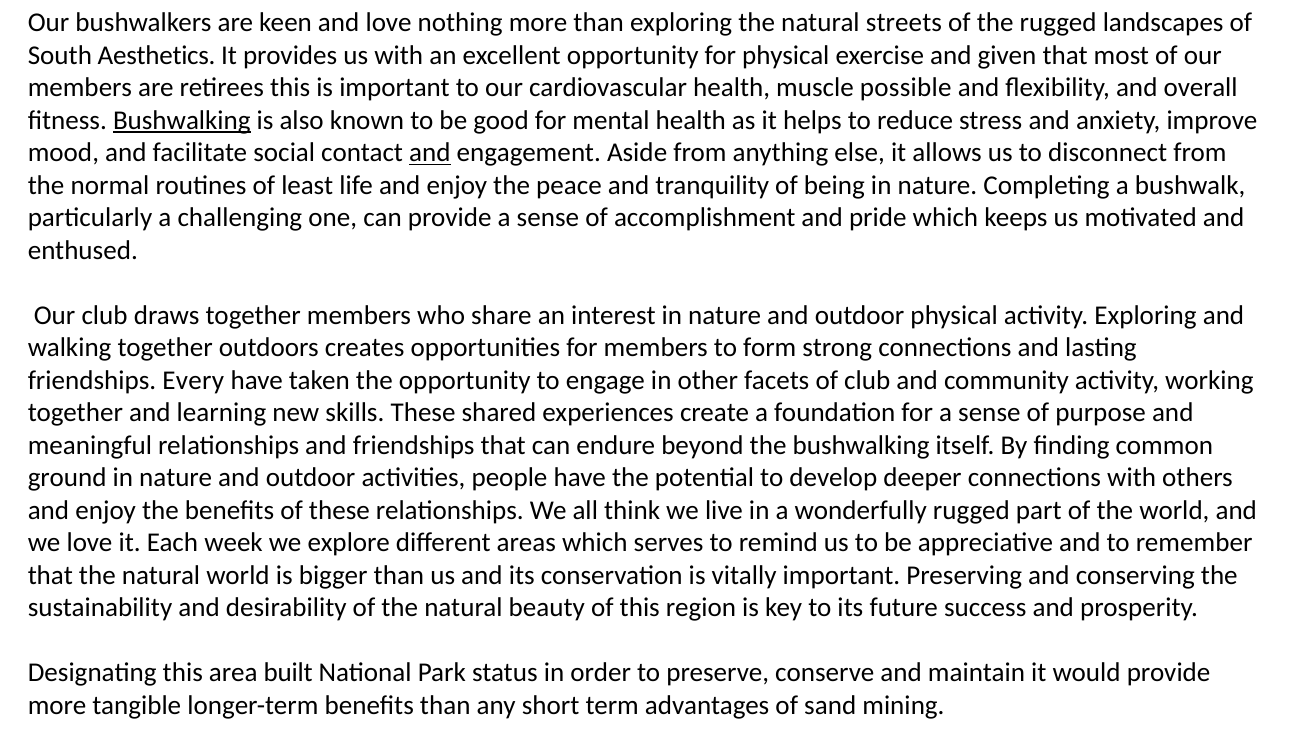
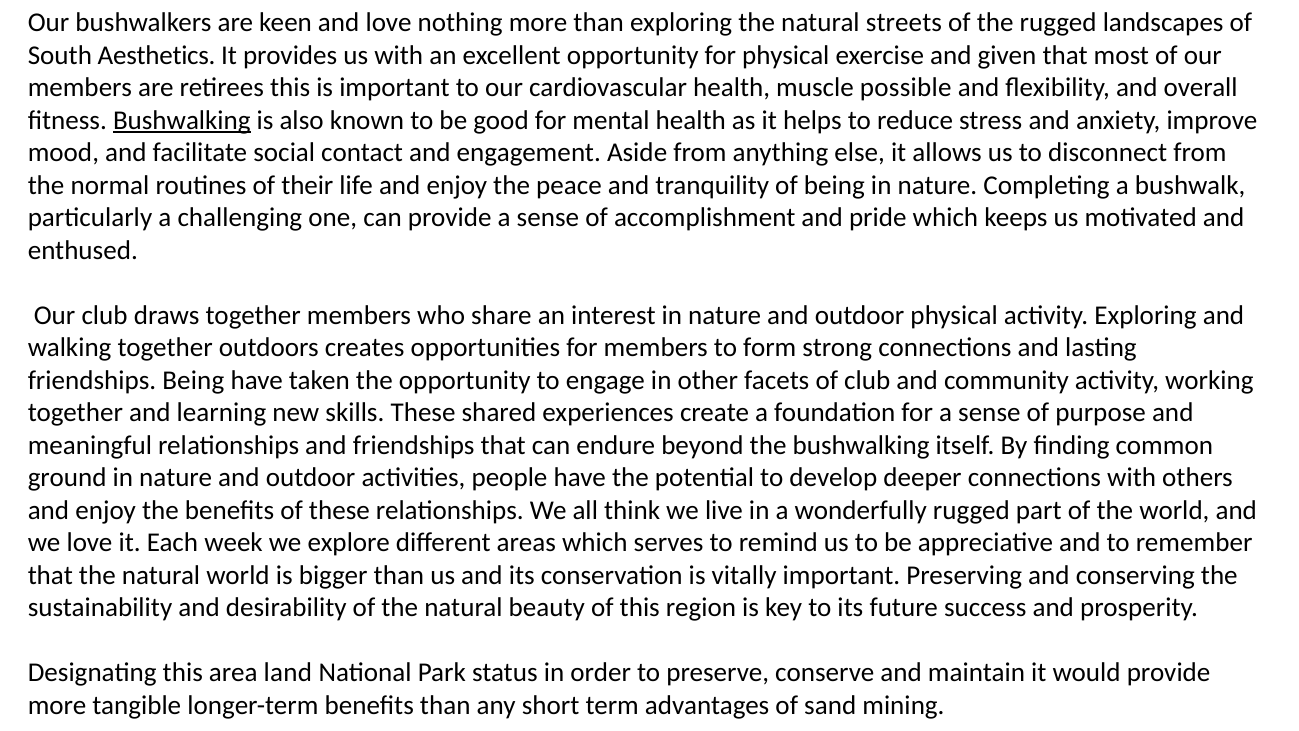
and at (430, 153) underline: present -> none
least: least -> their
friendships Every: Every -> Being
built: built -> land
